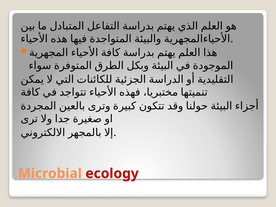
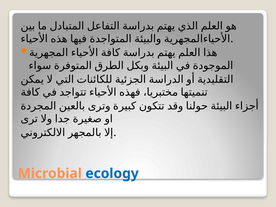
ecology colour: red -> blue
